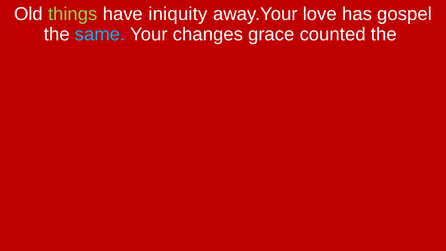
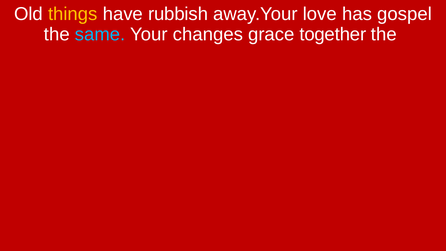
things colour: light green -> yellow
iniquity: iniquity -> rubbish
counted: counted -> together
